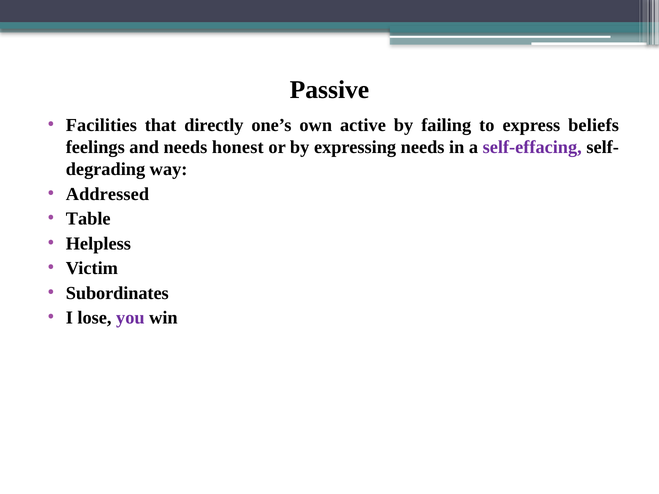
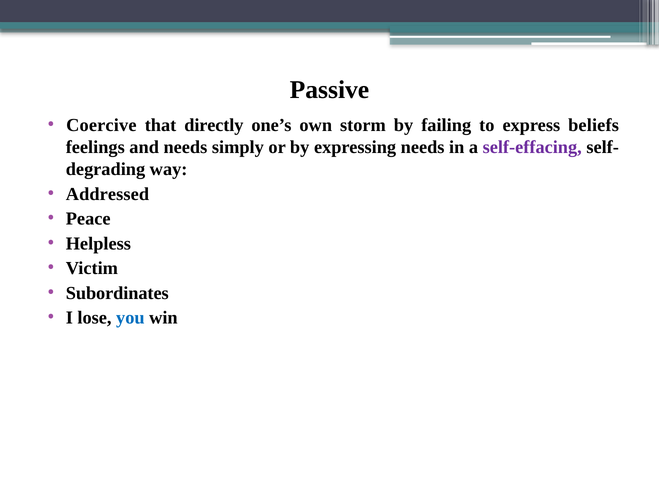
Facilities: Facilities -> Coercive
active: active -> storm
honest: honest -> simply
Table: Table -> Peace
you colour: purple -> blue
